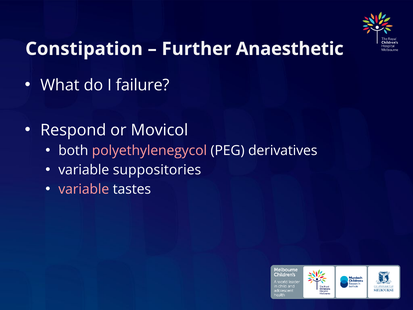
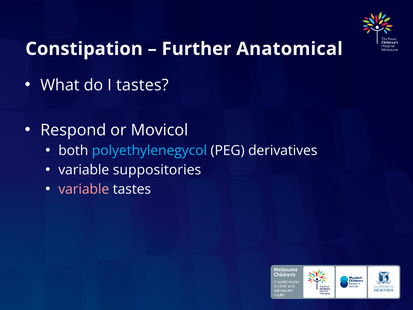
Anaesthetic: Anaesthetic -> Anatomical
I failure: failure -> tastes
polyethylenegycol colour: pink -> light blue
